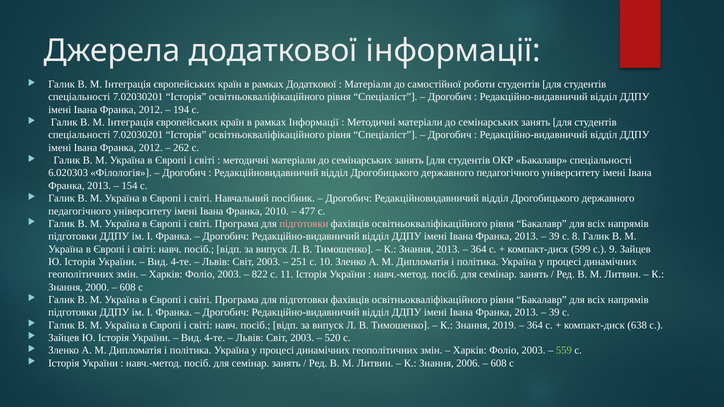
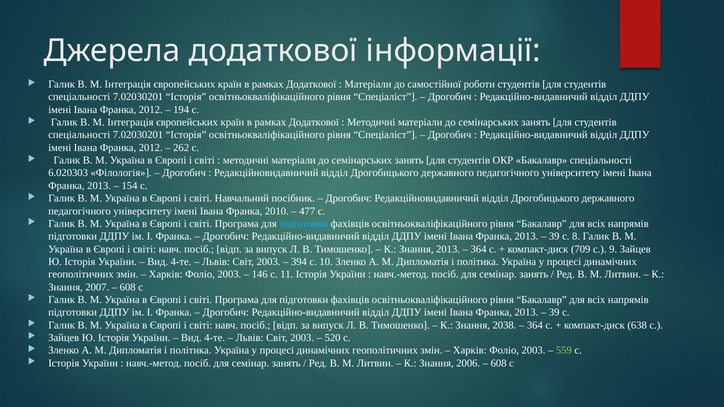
Інформації at (314, 122): Інформації -> Додаткової
підготовки at (304, 224) colour: pink -> light blue
599: 599 -> 709
251: 251 -> 394
822: 822 -> 146
2000: 2000 -> 2007
2019: 2019 -> 2038
